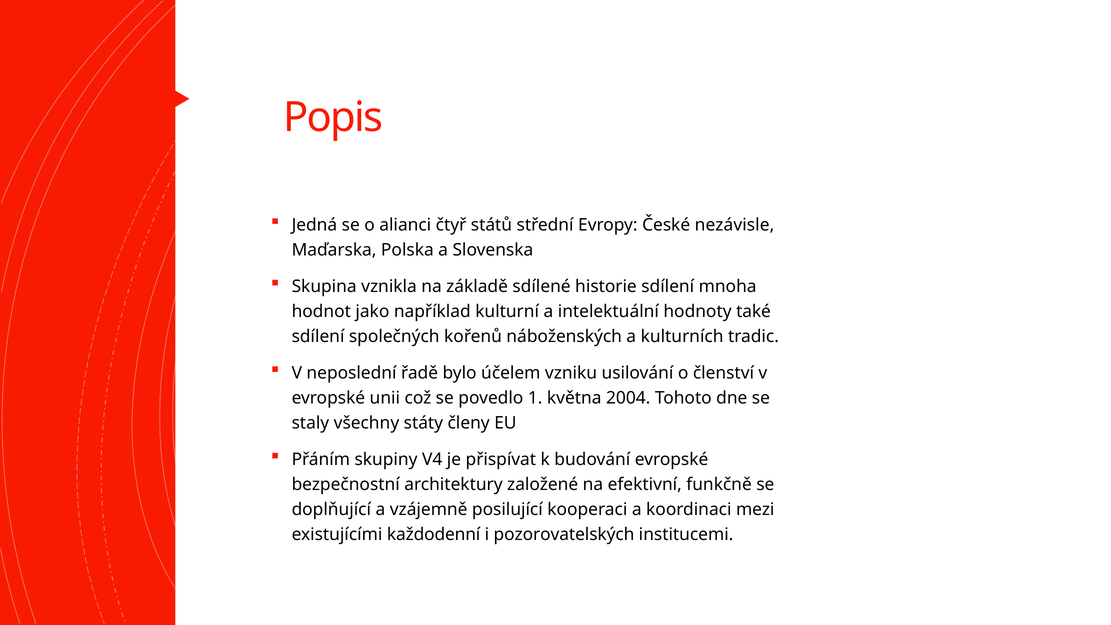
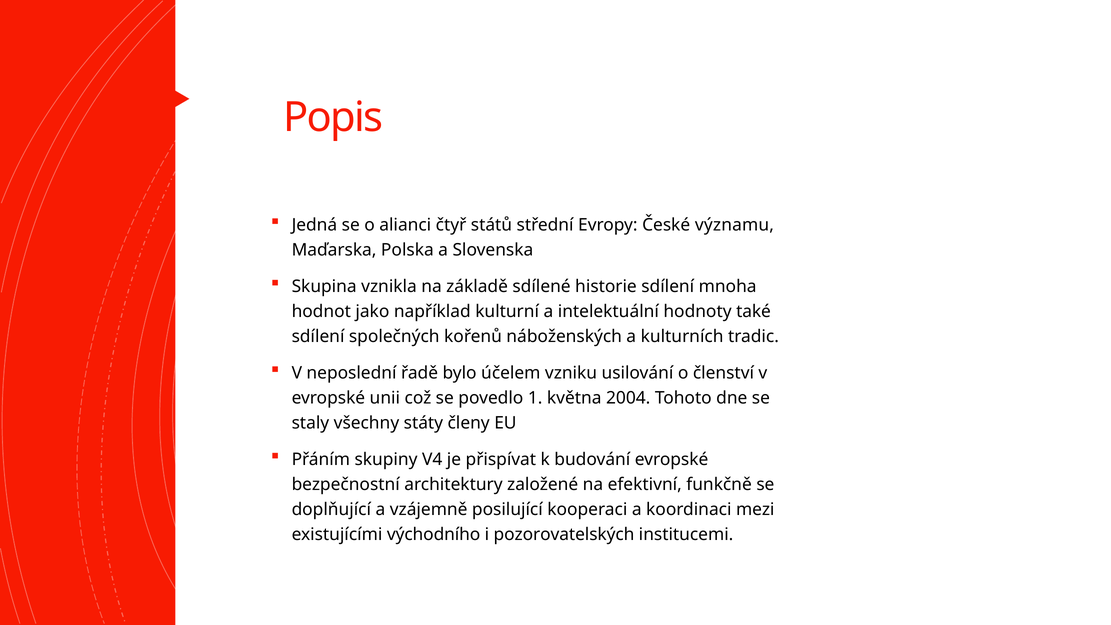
nezávisle: nezávisle -> významu
každodenní: každodenní -> východního
